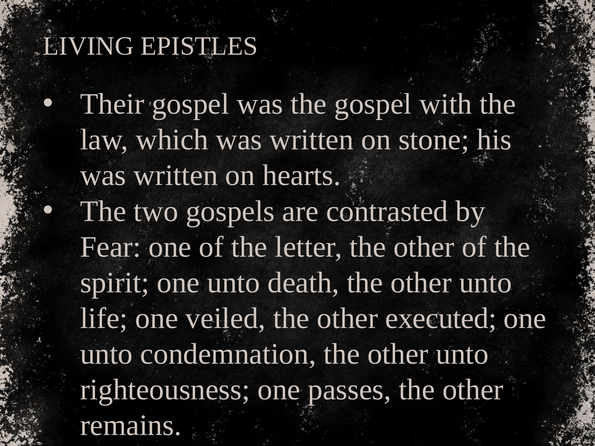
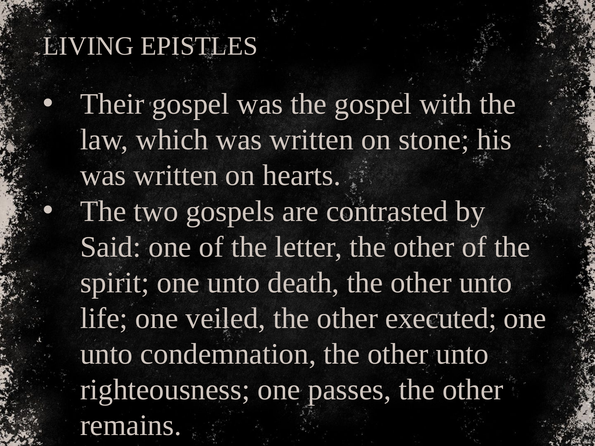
Fear: Fear -> Said
